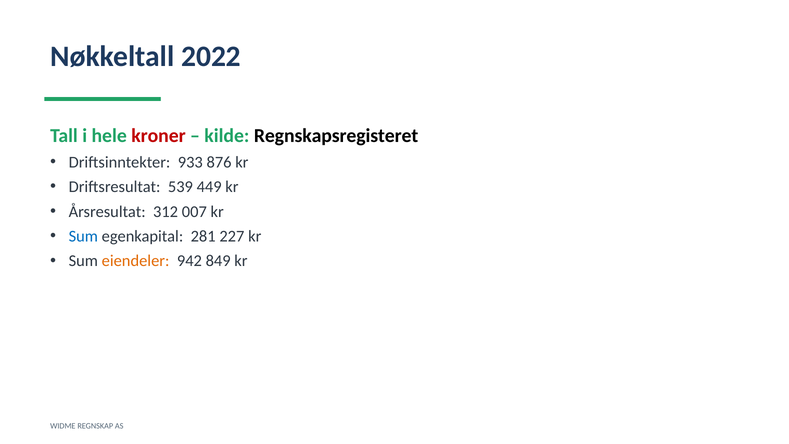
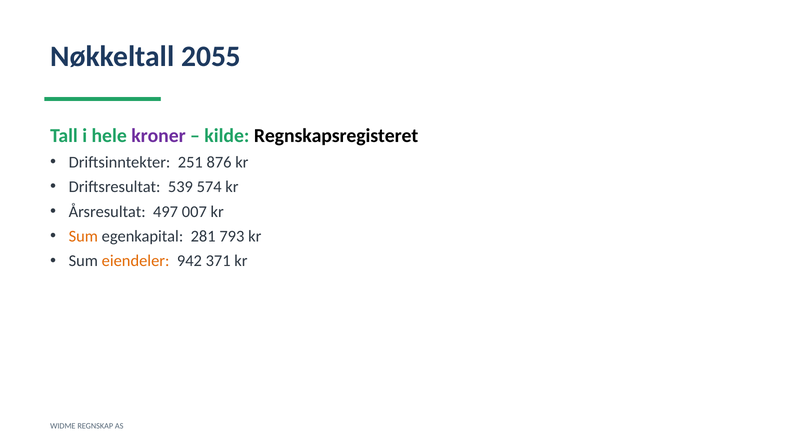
2022: 2022 -> 2055
kroner colour: red -> purple
933: 933 -> 251
449: 449 -> 574
312: 312 -> 497
Sum at (83, 236) colour: blue -> orange
227: 227 -> 793
849: 849 -> 371
